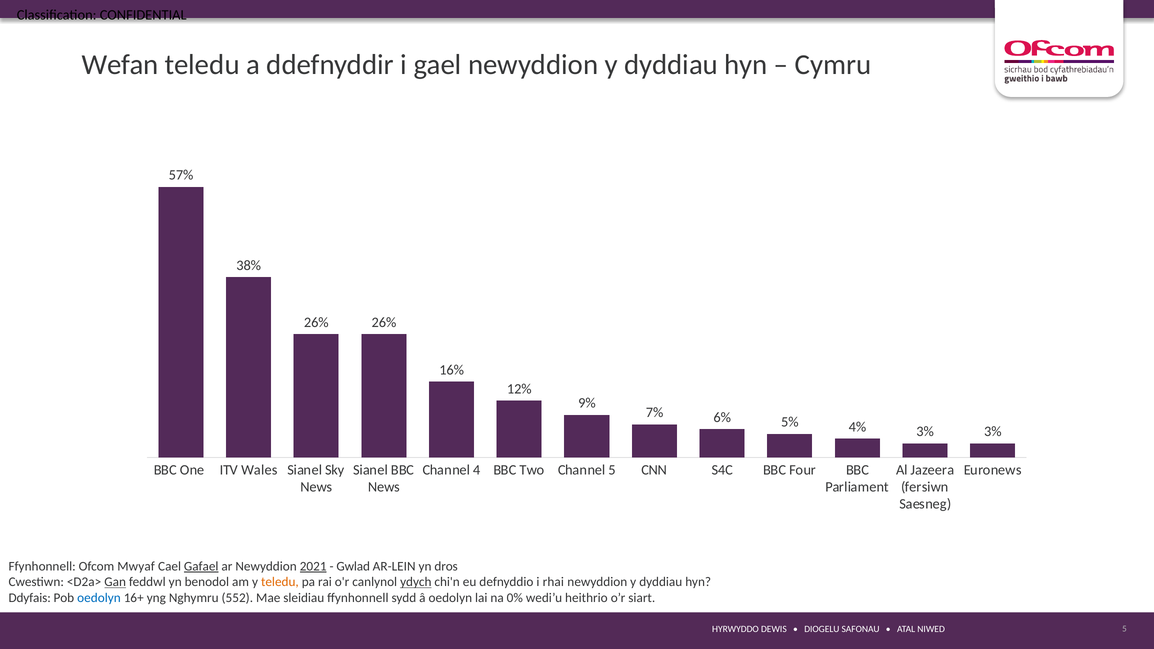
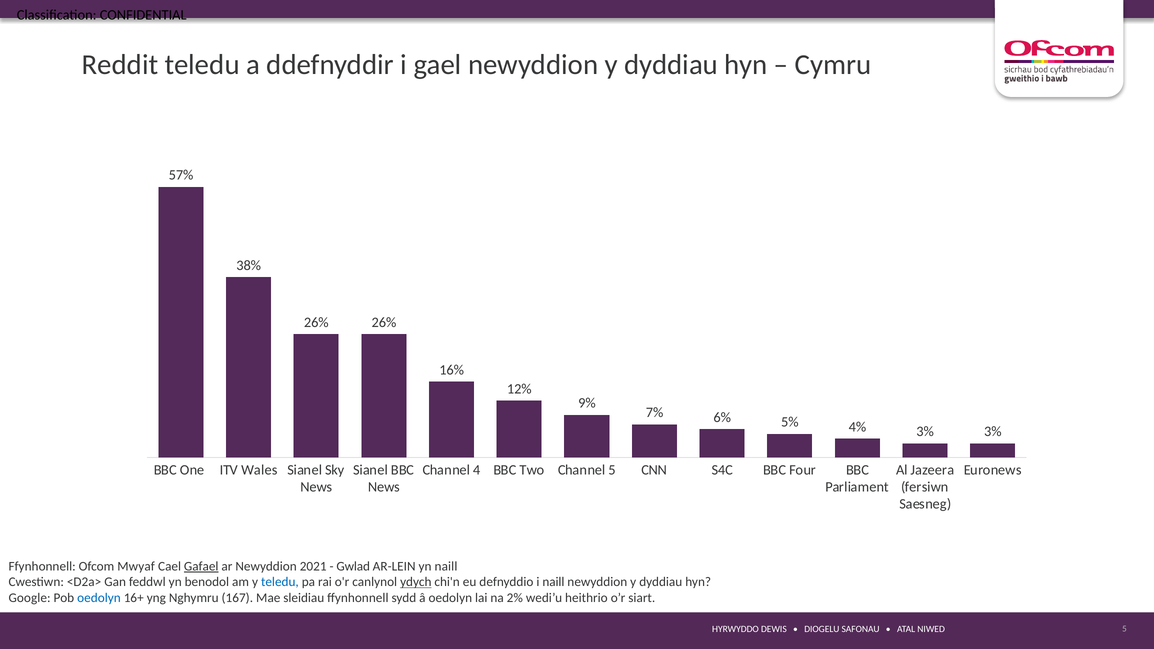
Wefan: Wefan -> Reddit
2021 underline: present -> none
yn dros: dros -> naill
Gan underline: present -> none
teledu at (280, 582) colour: orange -> blue
i rhai: rhai -> naill
Ddyfais: Ddyfais -> Google
552: 552 -> 167
0%: 0% -> 2%
